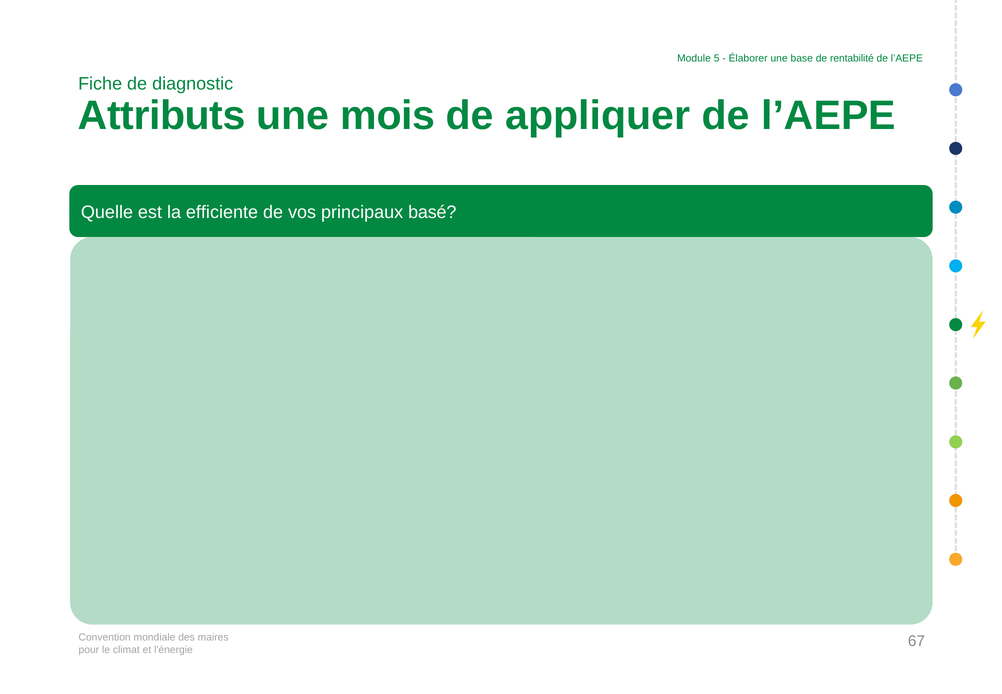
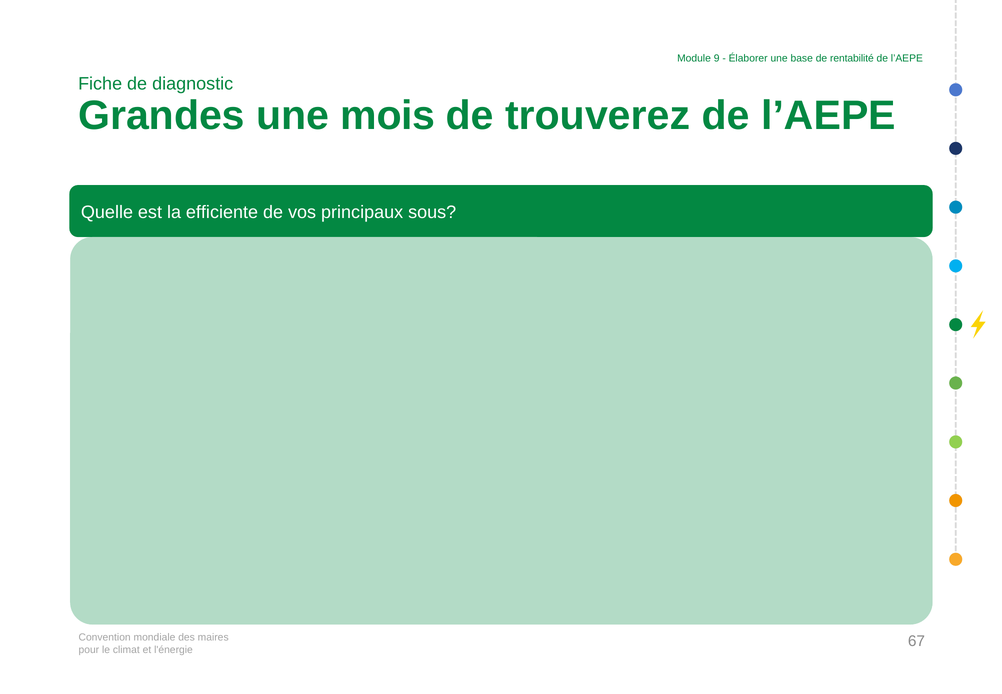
5: 5 -> 9
Attributs: Attributs -> Grandes
appliquer: appliquer -> trouverez
basé: basé -> sous
